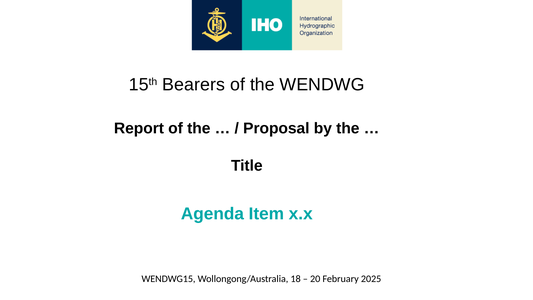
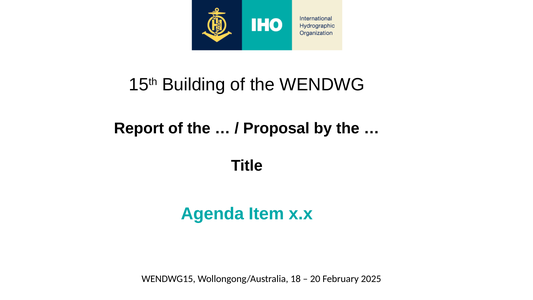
Bearers: Bearers -> Building
